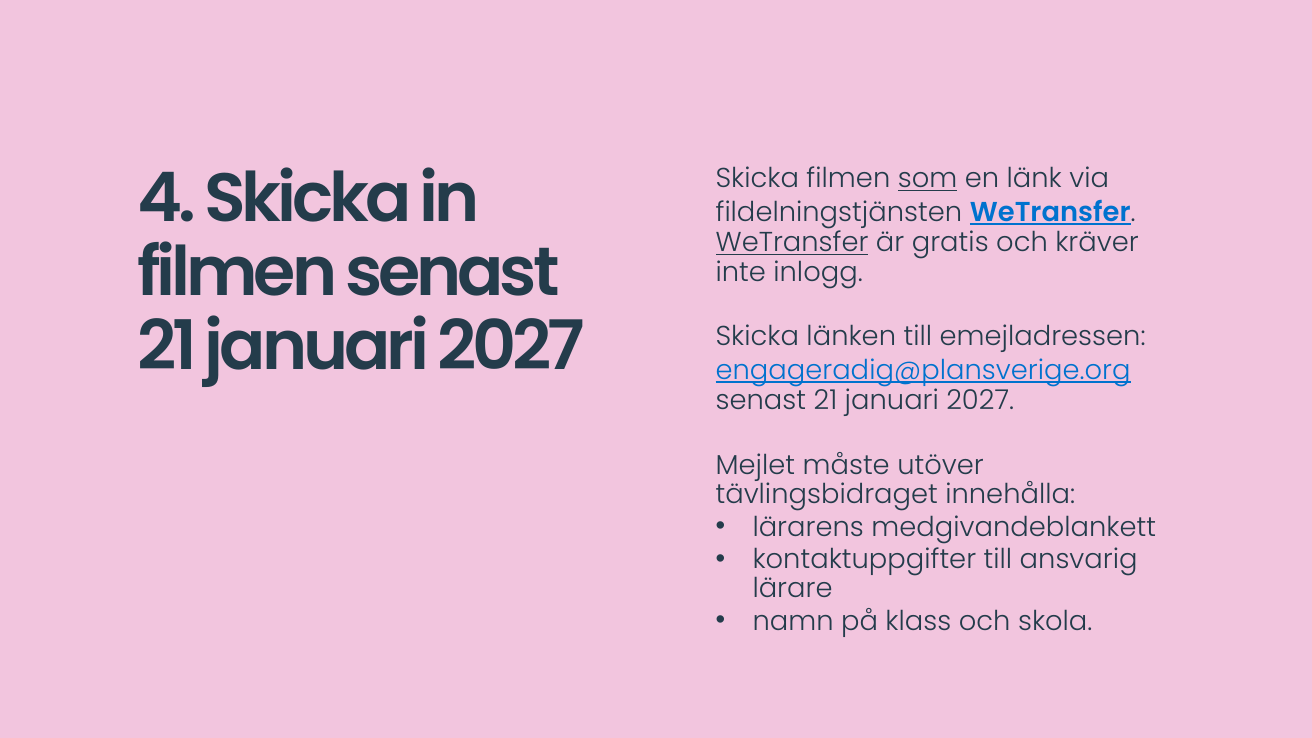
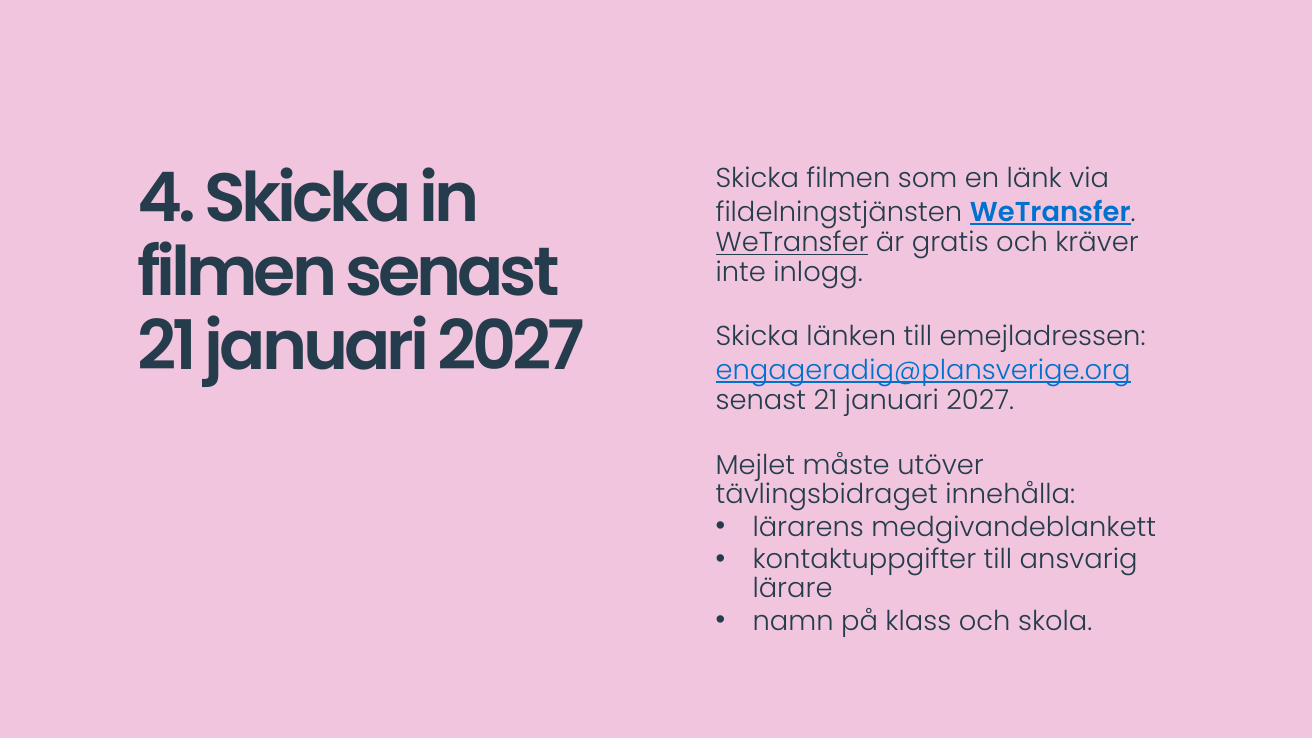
som underline: present -> none
